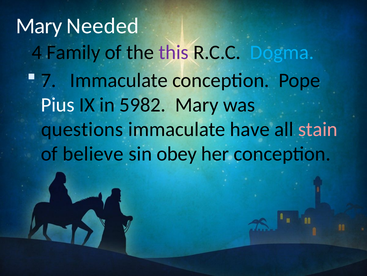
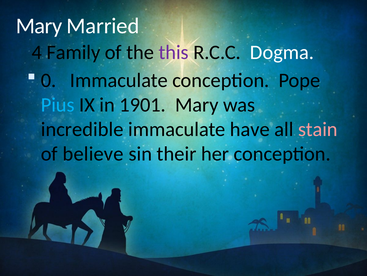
Needed: Needed -> Married
Dogma colour: light blue -> white
7: 7 -> 0
Pius colour: white -> light blue
5982: 5982 -> 1901
questions: questions -> incredible
obey: obey -> their
